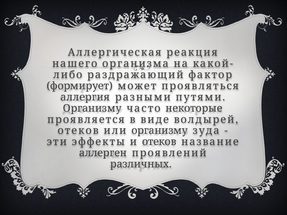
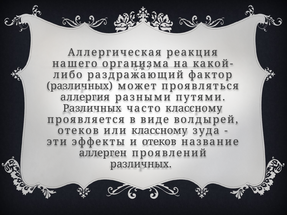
формирует at (80, 86): формирует -> различных
Организму at (92, 108): Организму -> Различных
часто некоторые: некоторые -> классному
или организму: организму -> классному
